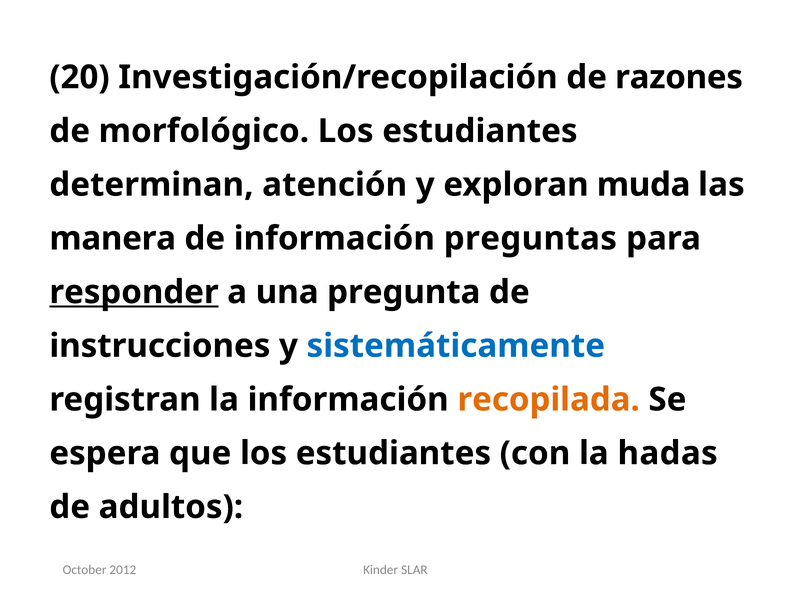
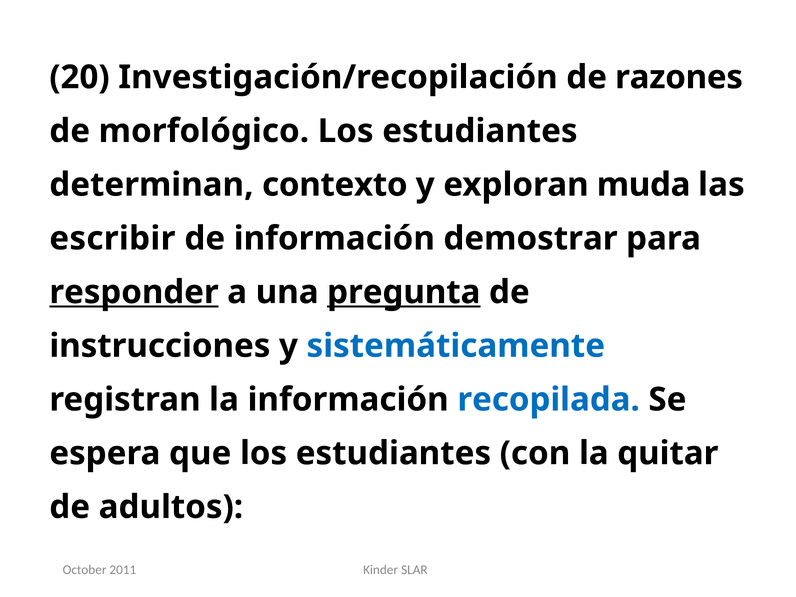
atención: atención -> contexto
manera: manera -> escribir
preguntas: preguntas -> demostrar
pregunta underline: none -> present
recopilada colour: orange -> blue
hadas: hadas -> quitar
2012: 2012 -> 2011
